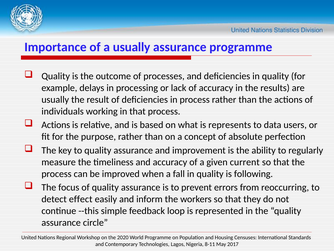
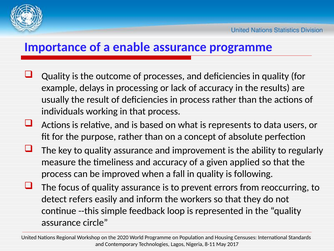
a usually: usually -> enable
current: current -> applied
effect: effect -> refers
